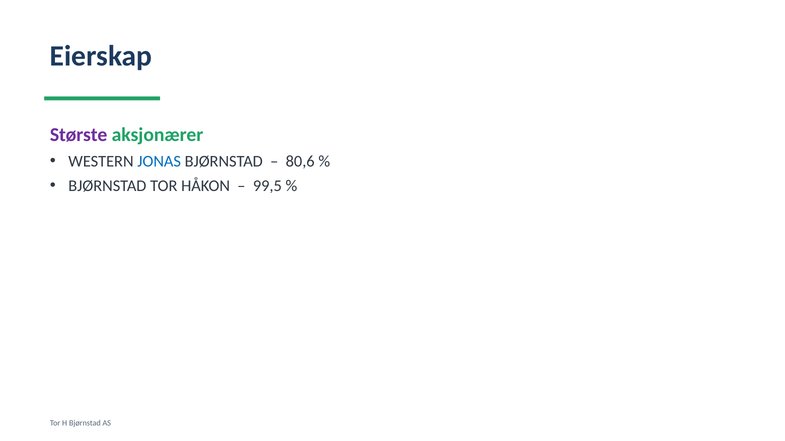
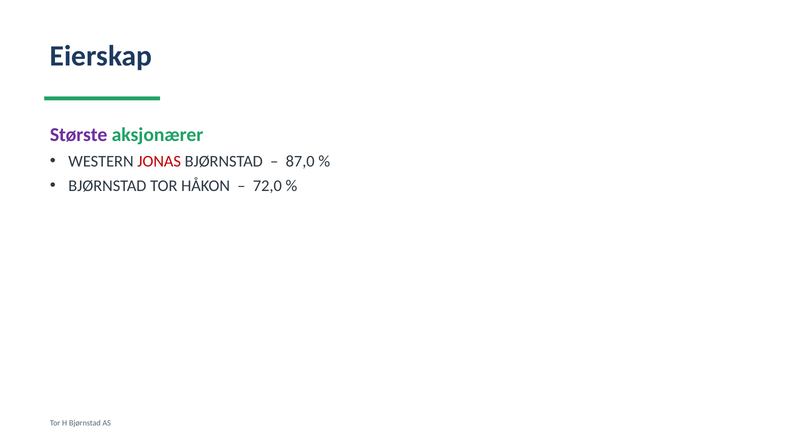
JONAS colour: blue -> red
80,6: 80,6 -> 87,0
99,5: 99,5 -> 72,0
